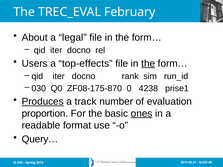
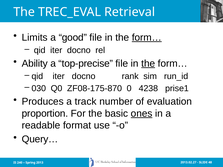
February: February -> Retrieval
About: About -> Limits
legal: legal -> good
form… at (147, 37) underline: none -> present
Users: Users -> Ability
top-effects: top-effects -> top-precise
Produces underline: present -> none
